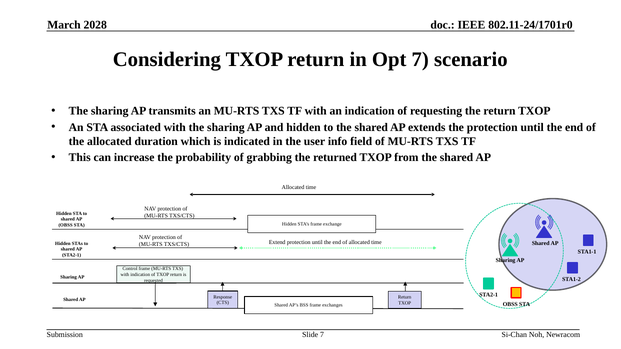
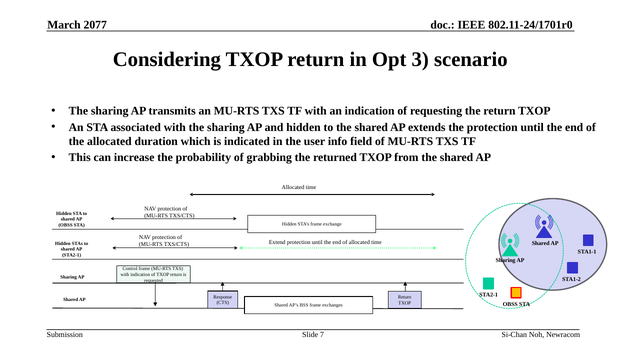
2028: 2028 -> 2077
Opt 7: 7 -> 3
